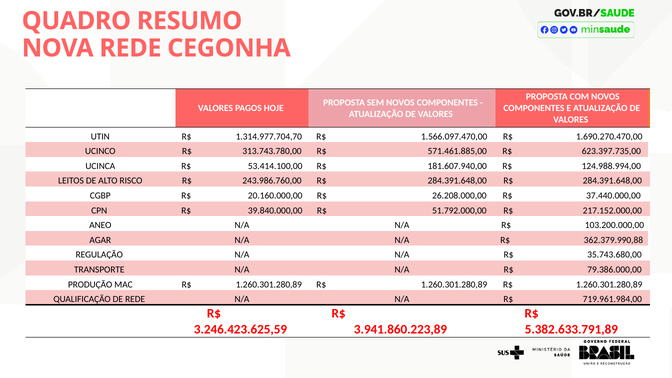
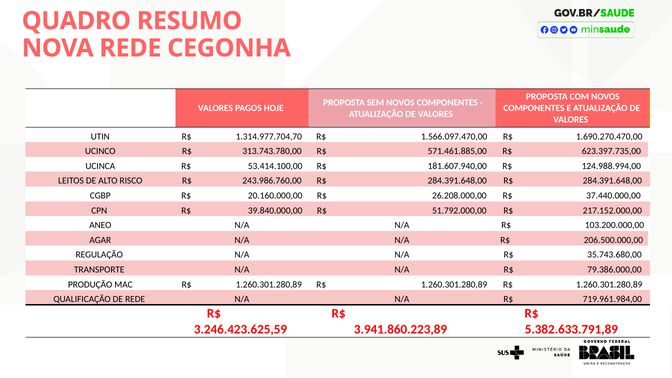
362.379.990,88: 362.379.990,88 -> 206.500.000,00
